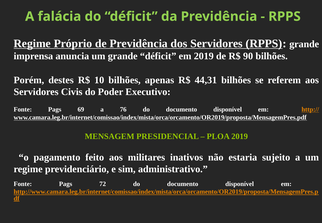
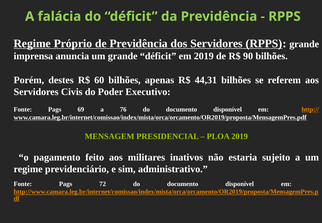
10: 10 -> 60
